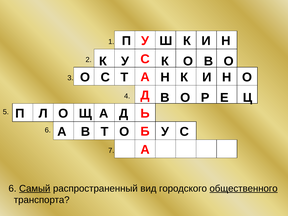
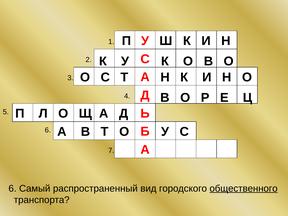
Самый underline: present -> none
